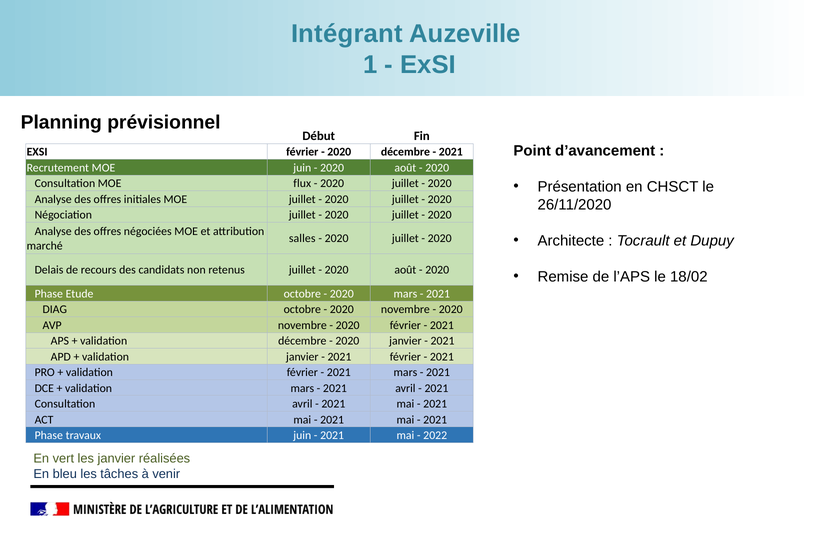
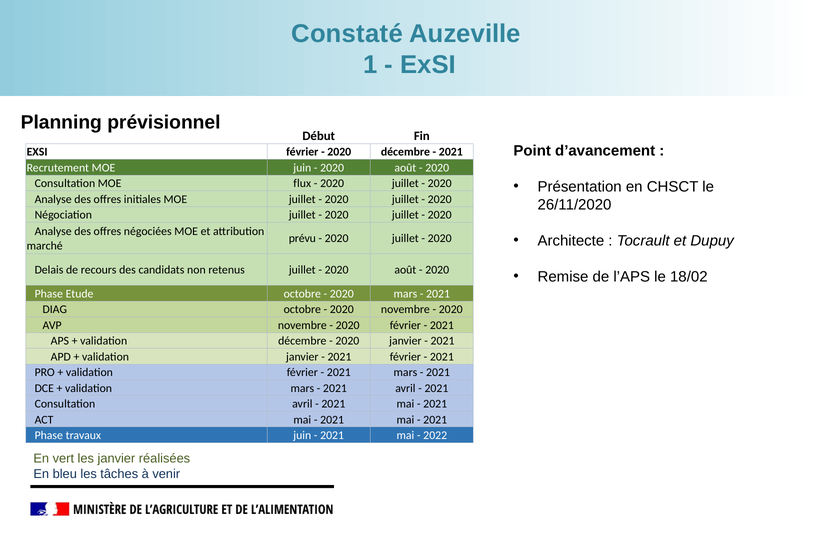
Intégrant: Intégrant -> Constaté
salles: salles -> prévu
